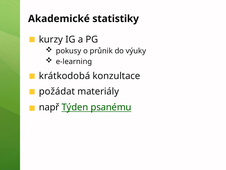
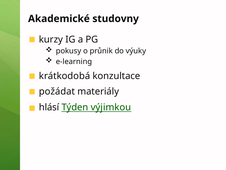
statistiky: statistiky -> studovny
např: např -> hlásí
psanému: psanému -> výjimkou
